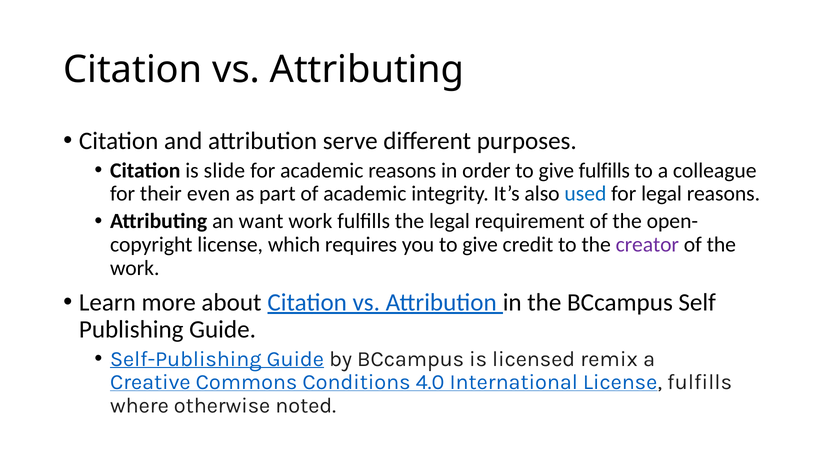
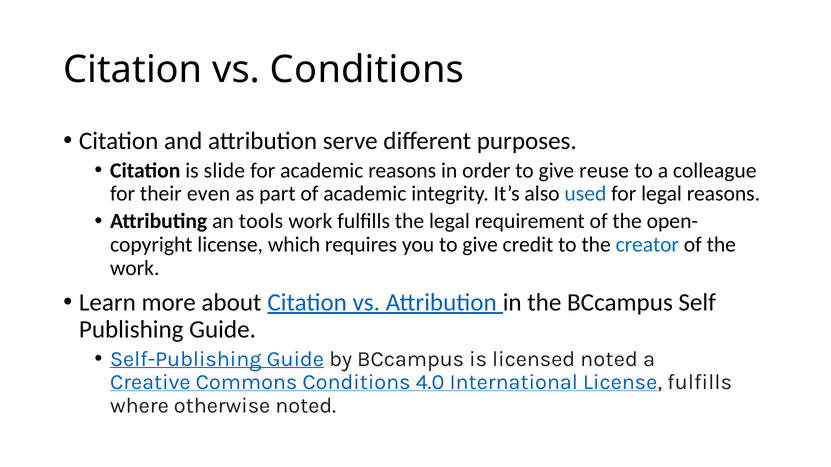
vs Attributing: Attributing -> Conditions
give fulfills: fulfills -> reuse
want: want -> tools
creator colour: purple -> blue
licensed remix: remix -> noted
